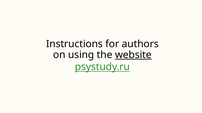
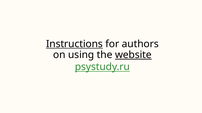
Instructions underline: none -> present
